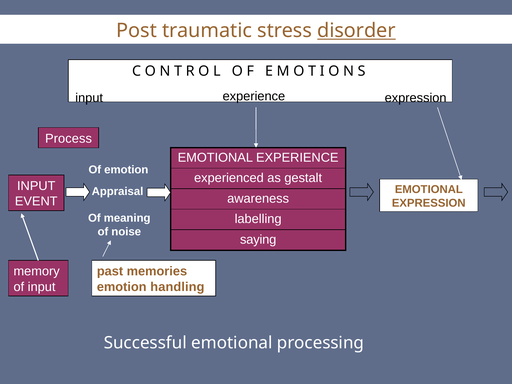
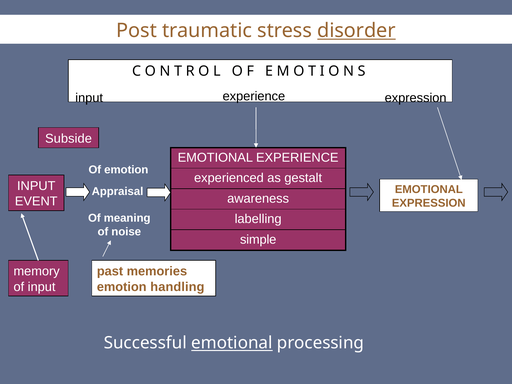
Process: Process -> Subside
saying: saying -> simple
emotional at (232, 343) underline: none -> present
